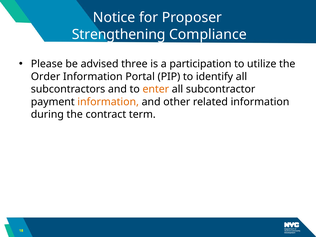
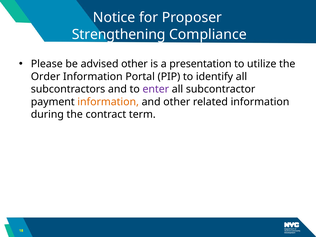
advised three: three -> other
participation: participation -> presentation
enter colour: orange -> purple
